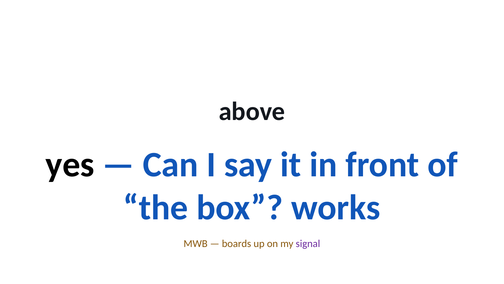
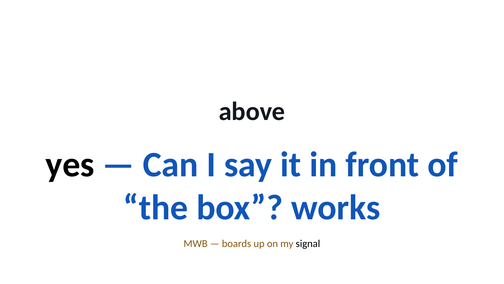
signal colour: purple -> black
